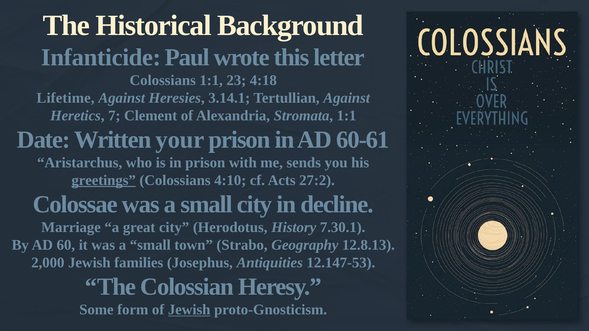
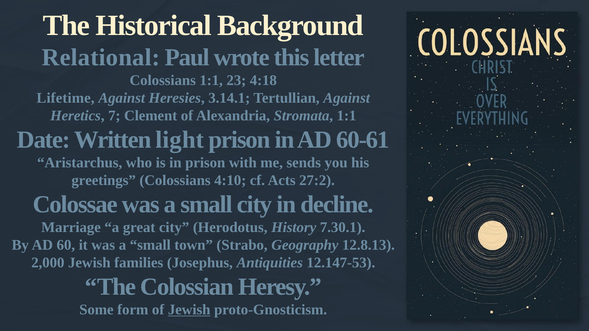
Infanticide: Infanticide -> Relational
your: your -> light
greetings underline: present -> none
